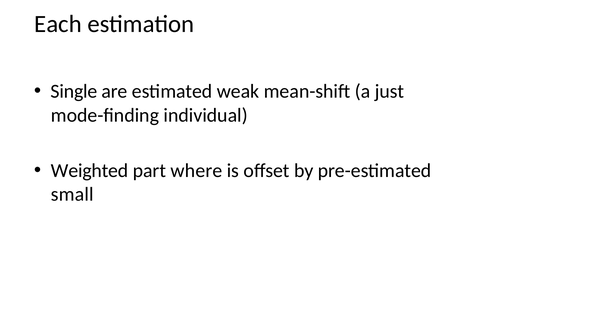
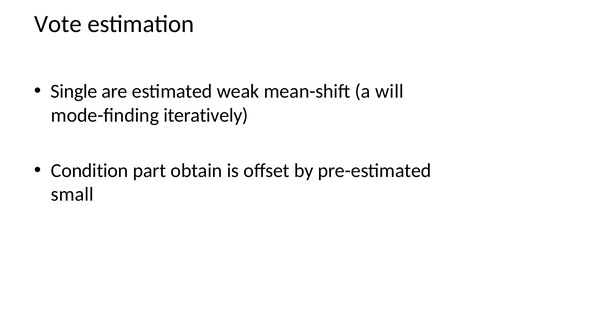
Each: Each -> Vote
just: just -> will
individual: individual -> iteratively
Weighted: Weighted -> Condition
where: where -> obtain
